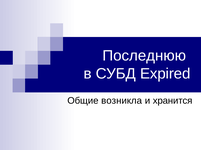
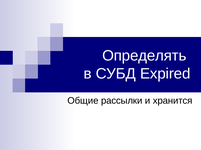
Последнюю: Последнюю -> Определять
возникла: возникла -> рассылки
